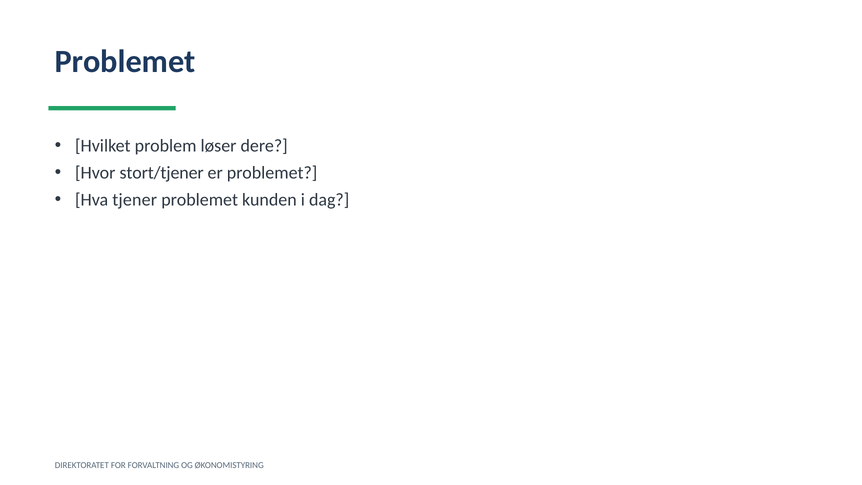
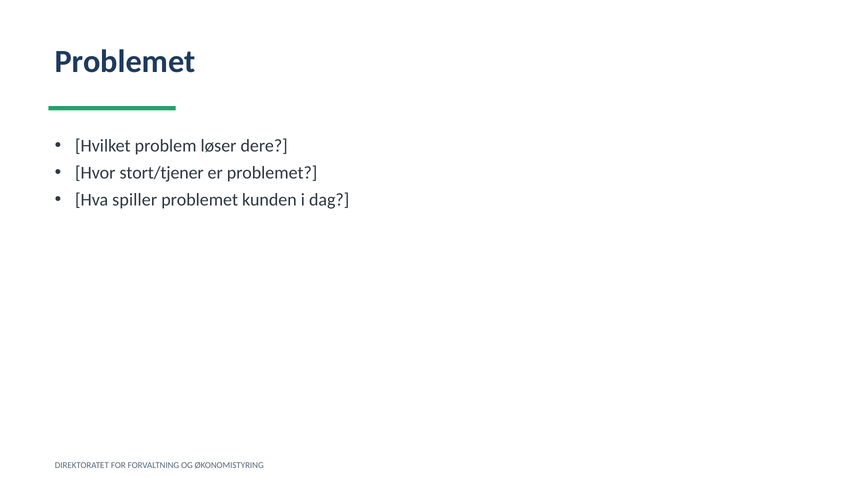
tjener: tjener -> spiller
